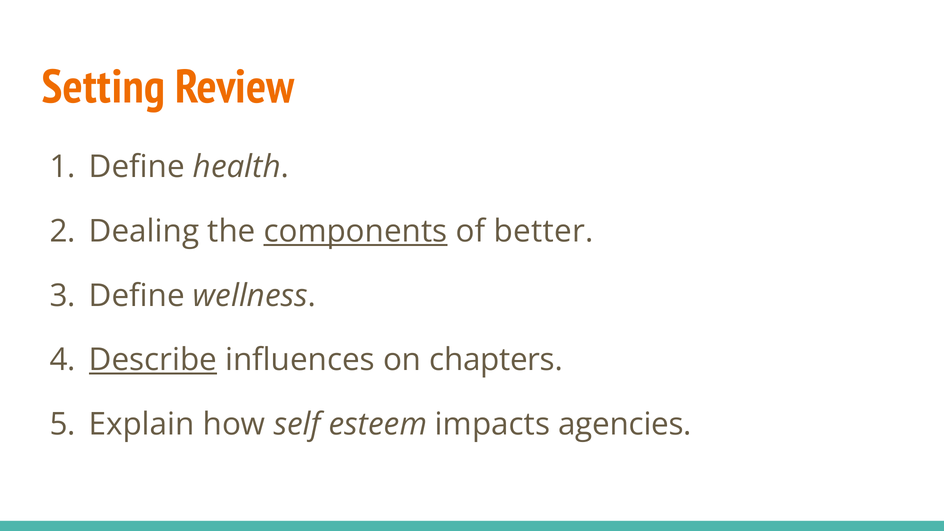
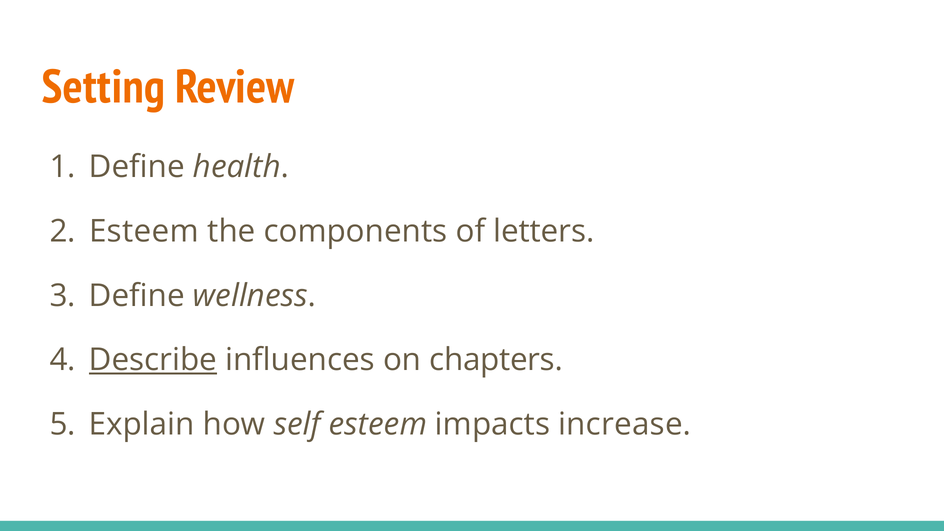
Dealing at (144, 231): Dealing -> Esteem
components underline: present -> none
better: better -> letters
agencies: agencies -> increase
